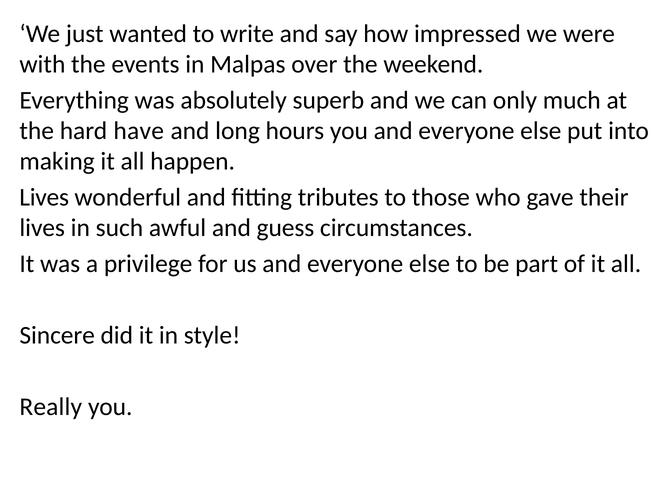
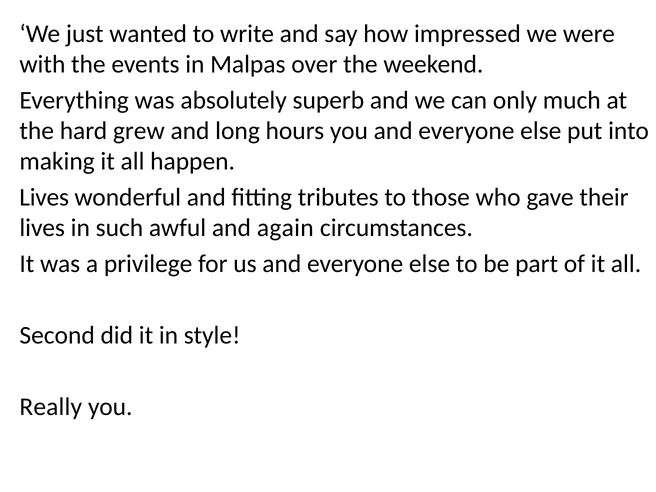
have: have -> grew
guess: guess -> again
Sincere: Sincere -> Second
